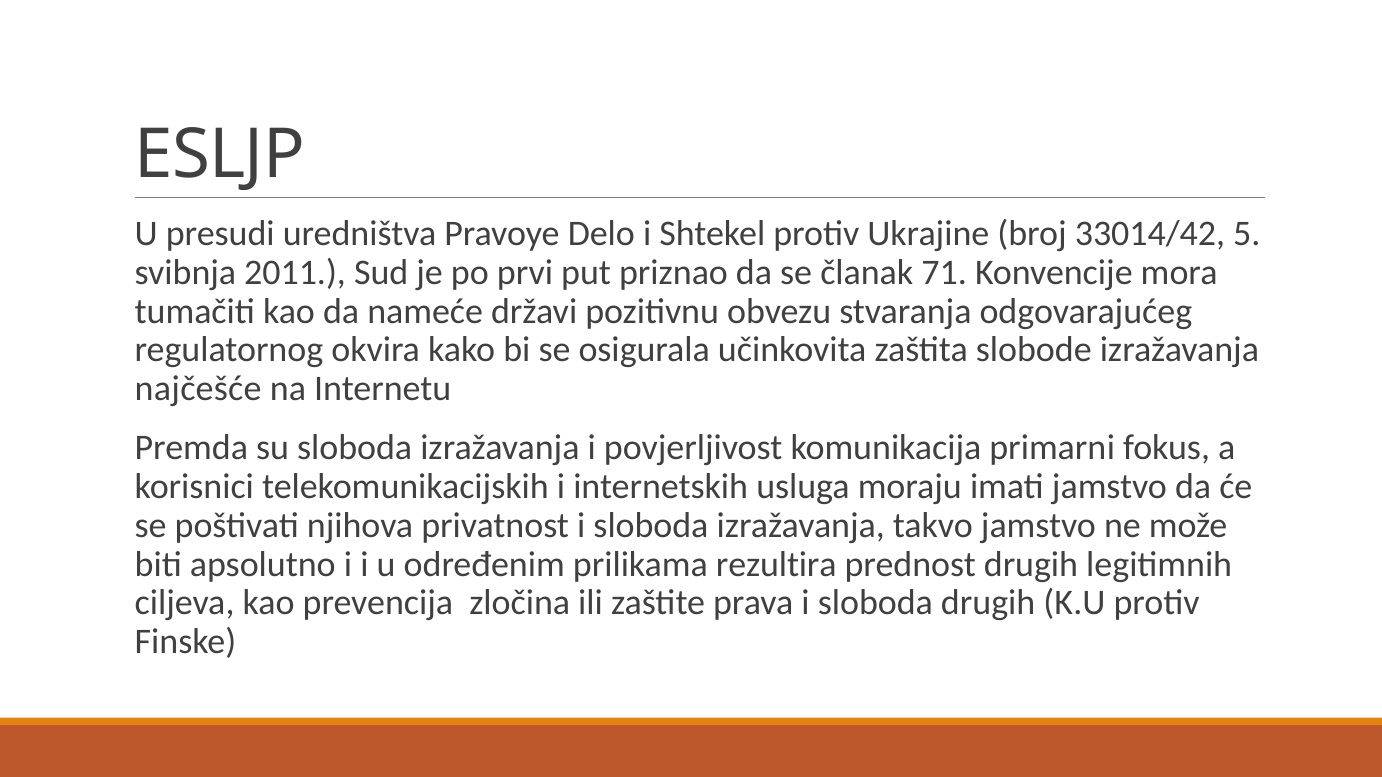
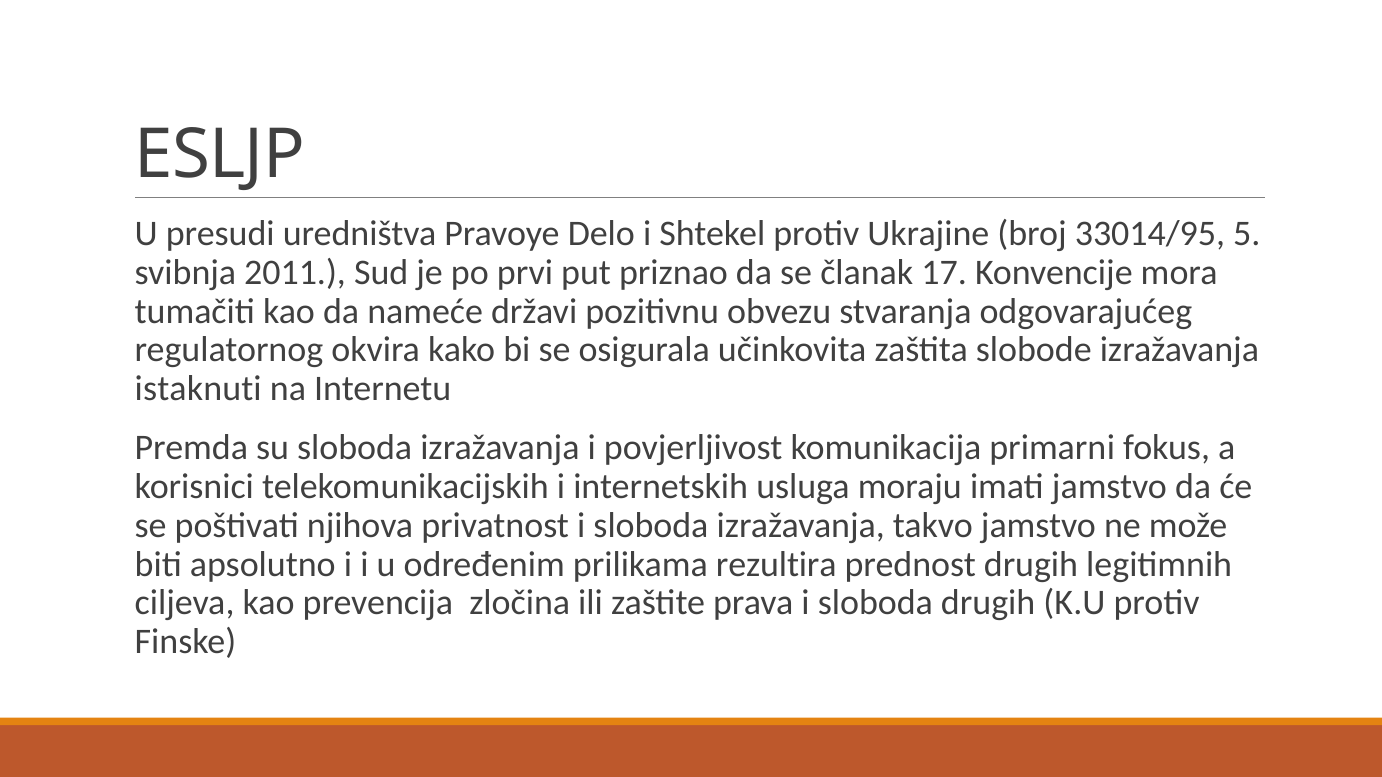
33014/42: 33014/42 -> 33014/95
71: 71 -> 17
najčešće: najčešće -> istaknuti
